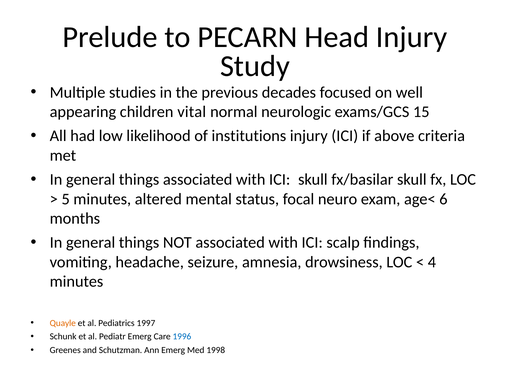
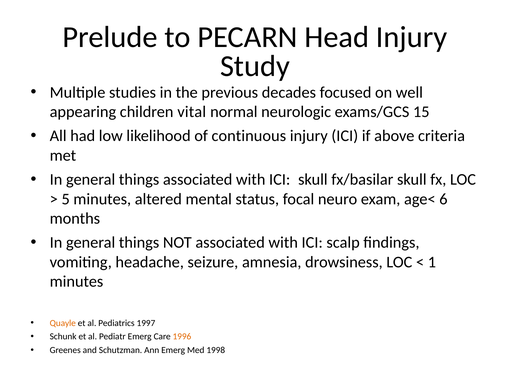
institutions: institutions -> continuous
4: 4 -> 1
1996 colour: blue -> orange
